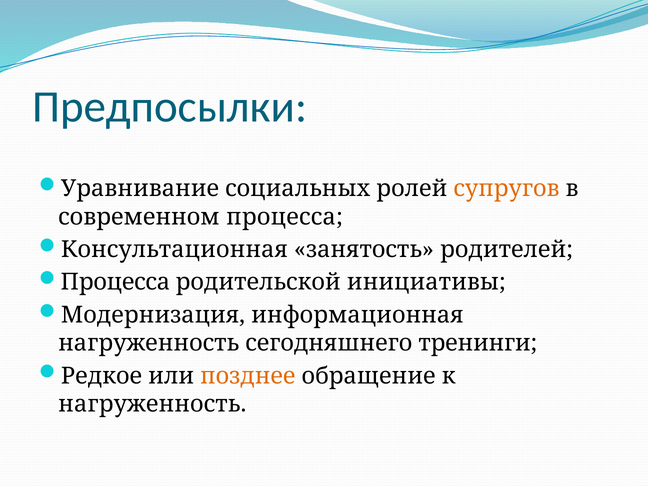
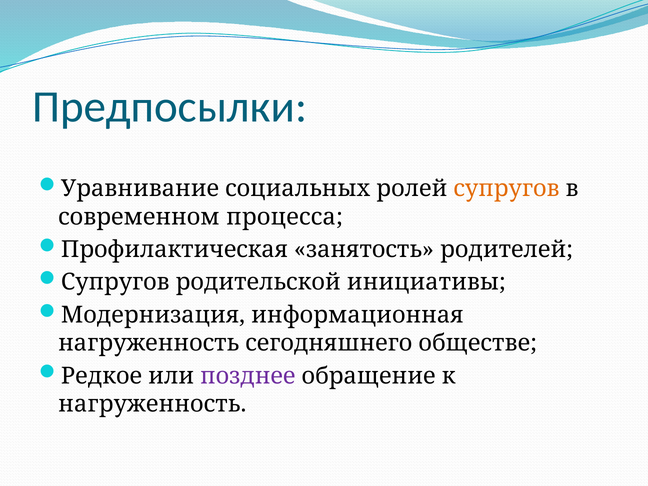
Консультационная: Консультационная -> Профилактическая
Процесса at (115, 282): Процесса -> Супругов
тренинги: тренинги -> обществе
позднее colour: orange -> purple
